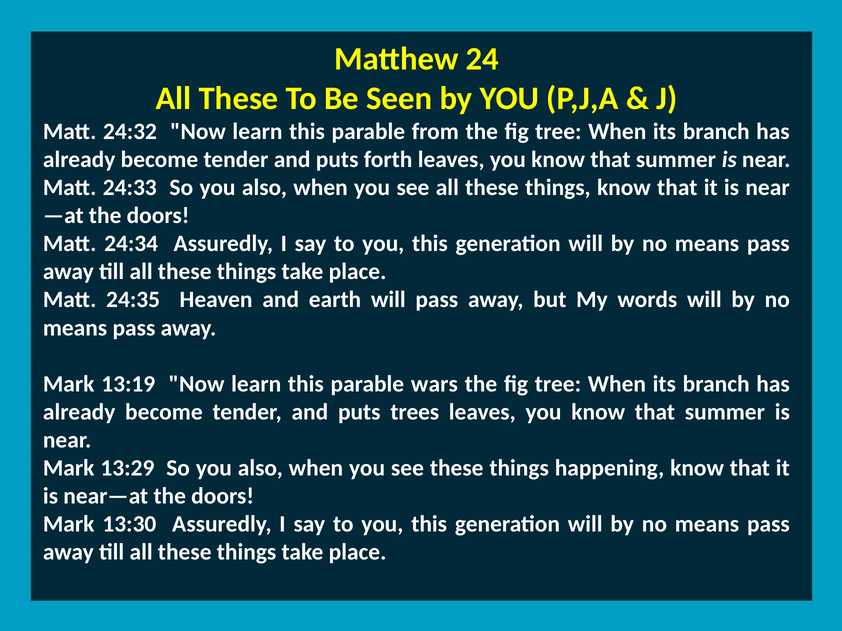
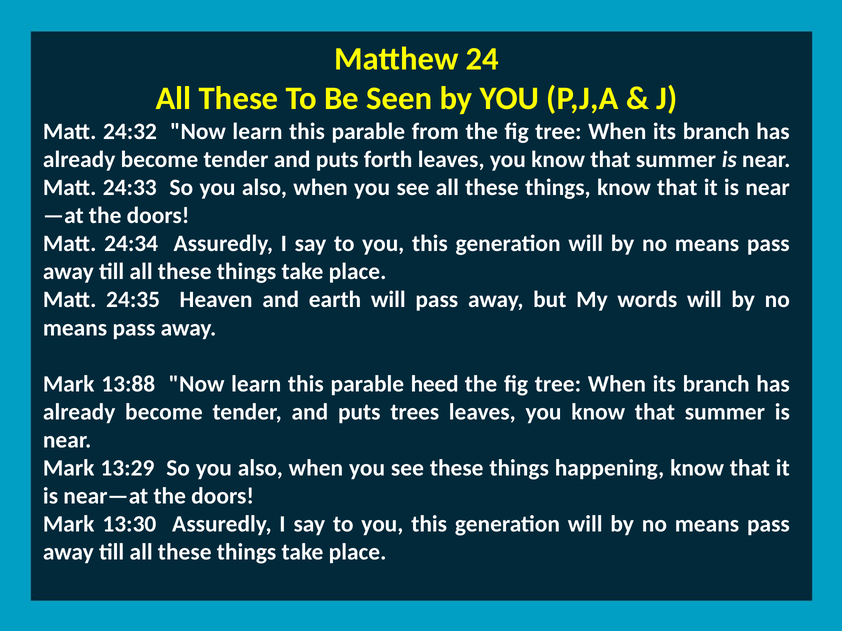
13:19: 13:19 -> 13:88
wars: wars -> heed
